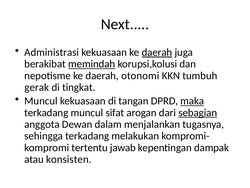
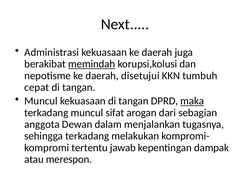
daerah at (157, 52) underline: present -> none
otonomi: otonomi -> disetujui
gerak: gerak -> cepat
tingkat at (79, 87): tingkat -> tangan
sebagian underline: present -> none
konsisten: konsisten -> merespon
